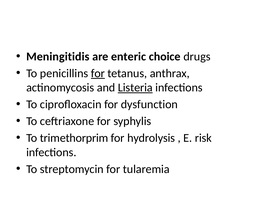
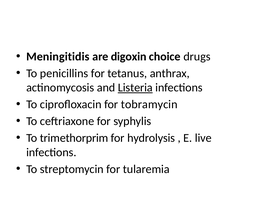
enteric: enteric -> digoxin
for at (98, 73) underline: present -> none
dysfunction: dysfunction -> tobramycin
risk: risk -> live
